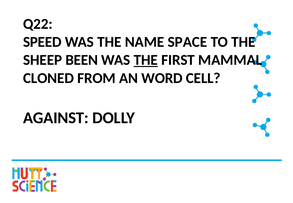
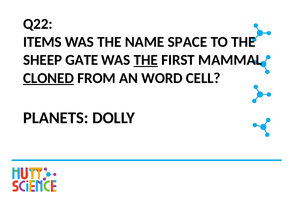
SPEED: SPEED -> ITEMS
BEEN: BEEN -> GATE
CLONED underline: none -> present
AGAINST: AGAINST -> PLANETS
